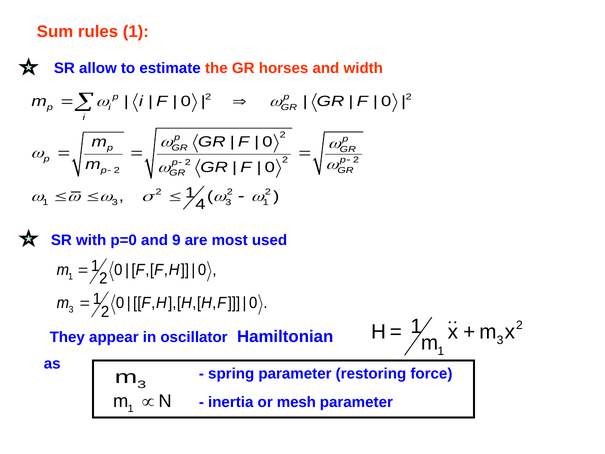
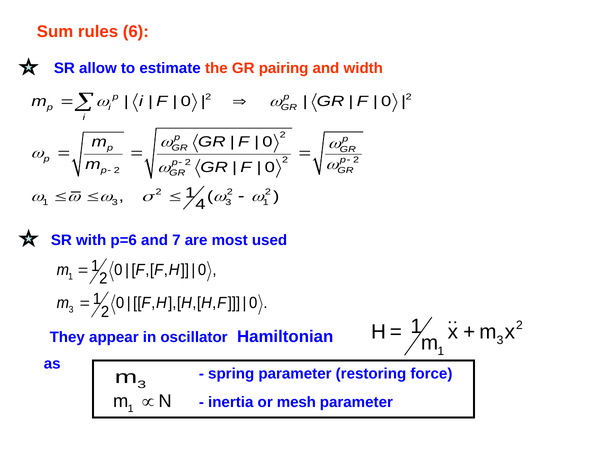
rules 1: 1 -> 6
horses: horses -> pairing
p=0: p=0 -> p=6
9: 9 -> 7
